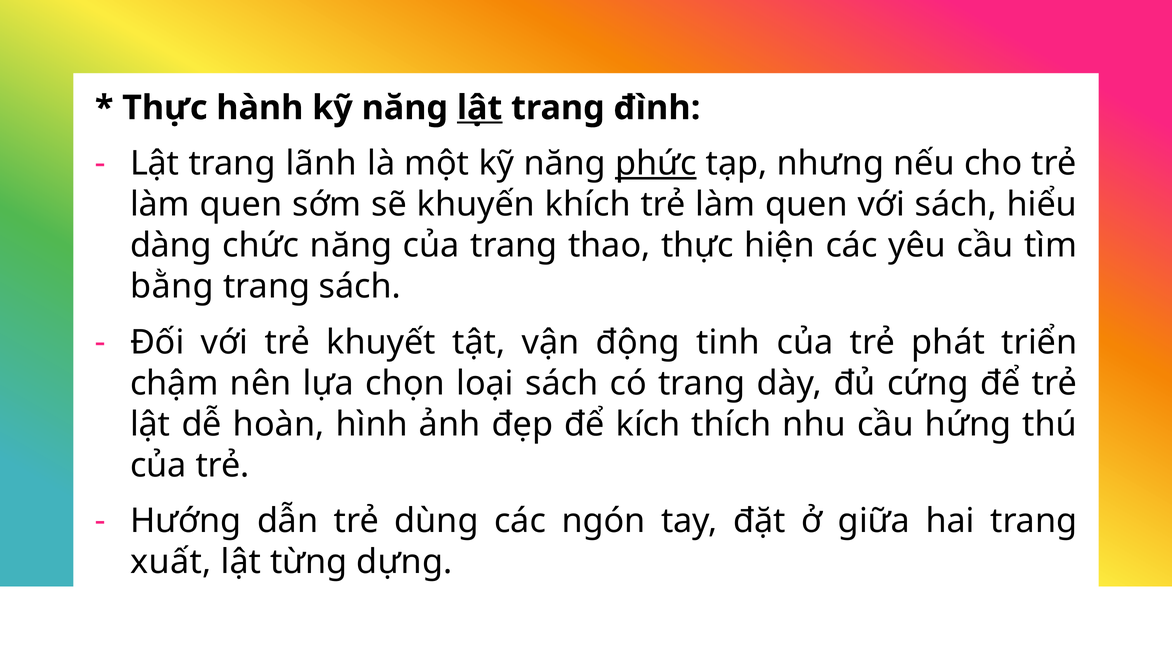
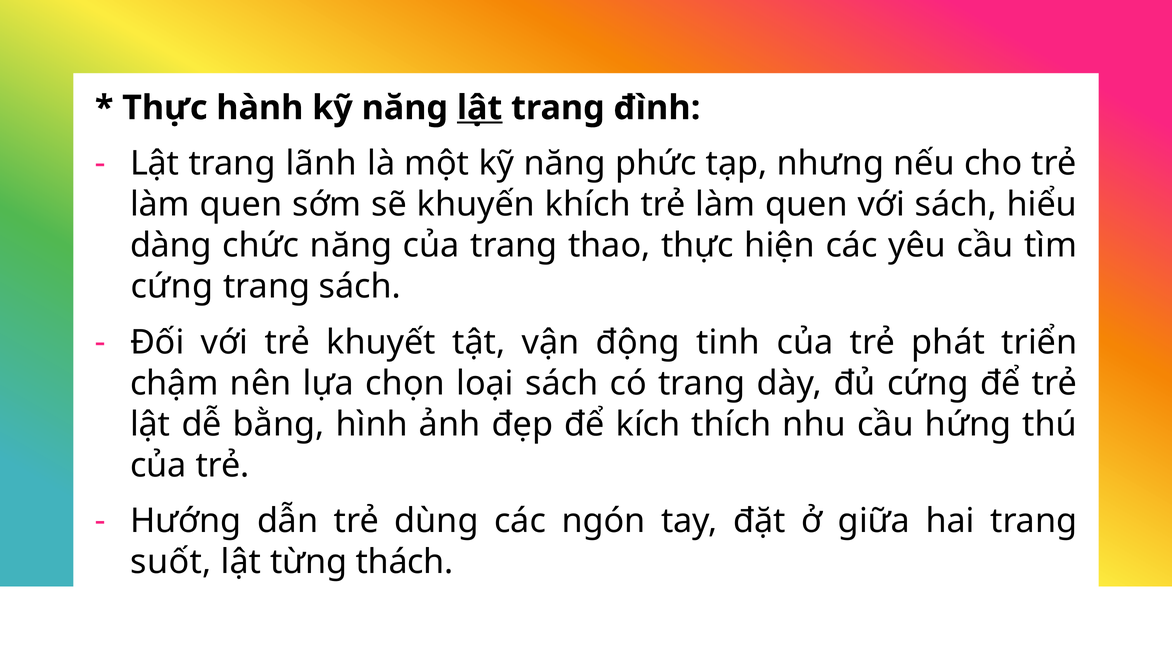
phức underline: present -> none
bằng at (172, 287): bằng -> cứng
hoàn: hoàn -> bằng
xuất: xuất -> suốt
dựng: dựng -> thách
